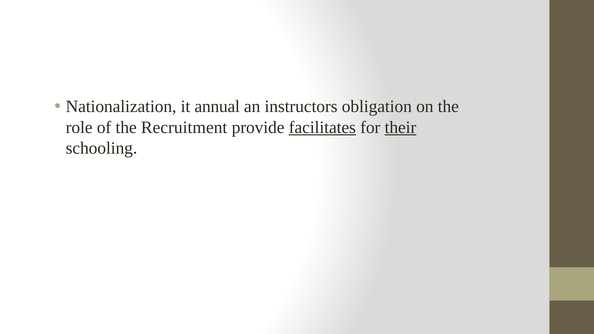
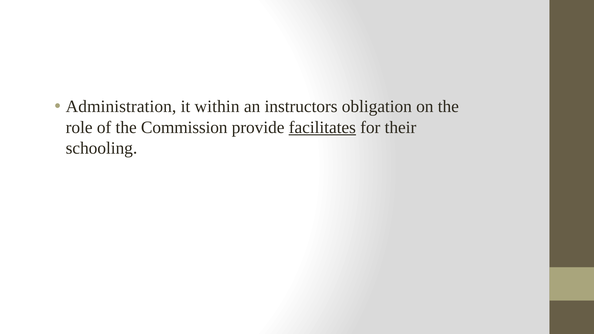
Nationalization: Nationalization -> Administration
annual: annual -> within
Recruitment: Recruitment -> Commission
their underline: present -> none
